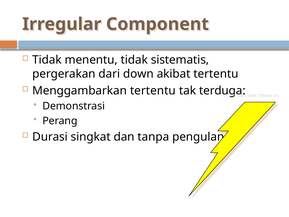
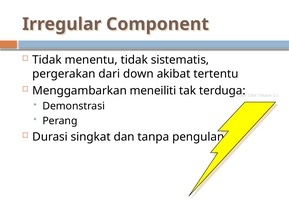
Menggambarkan tertentu: tertentu -> meneiliti
